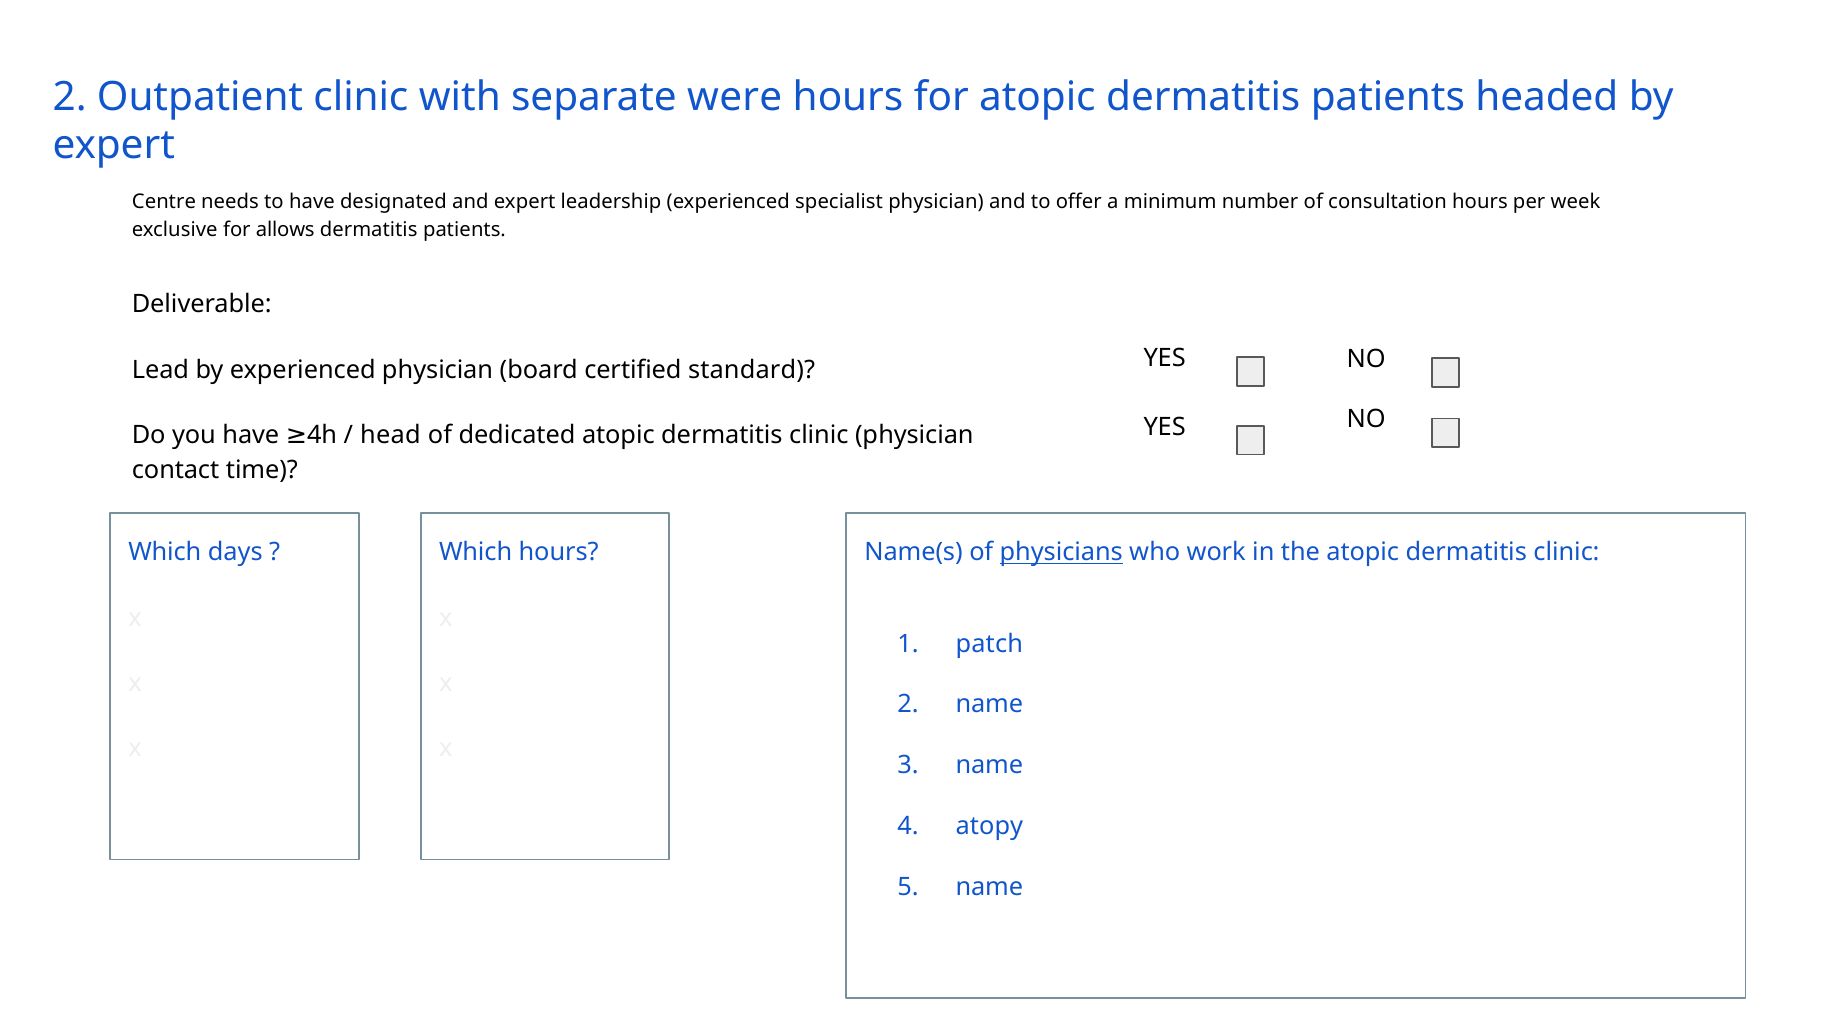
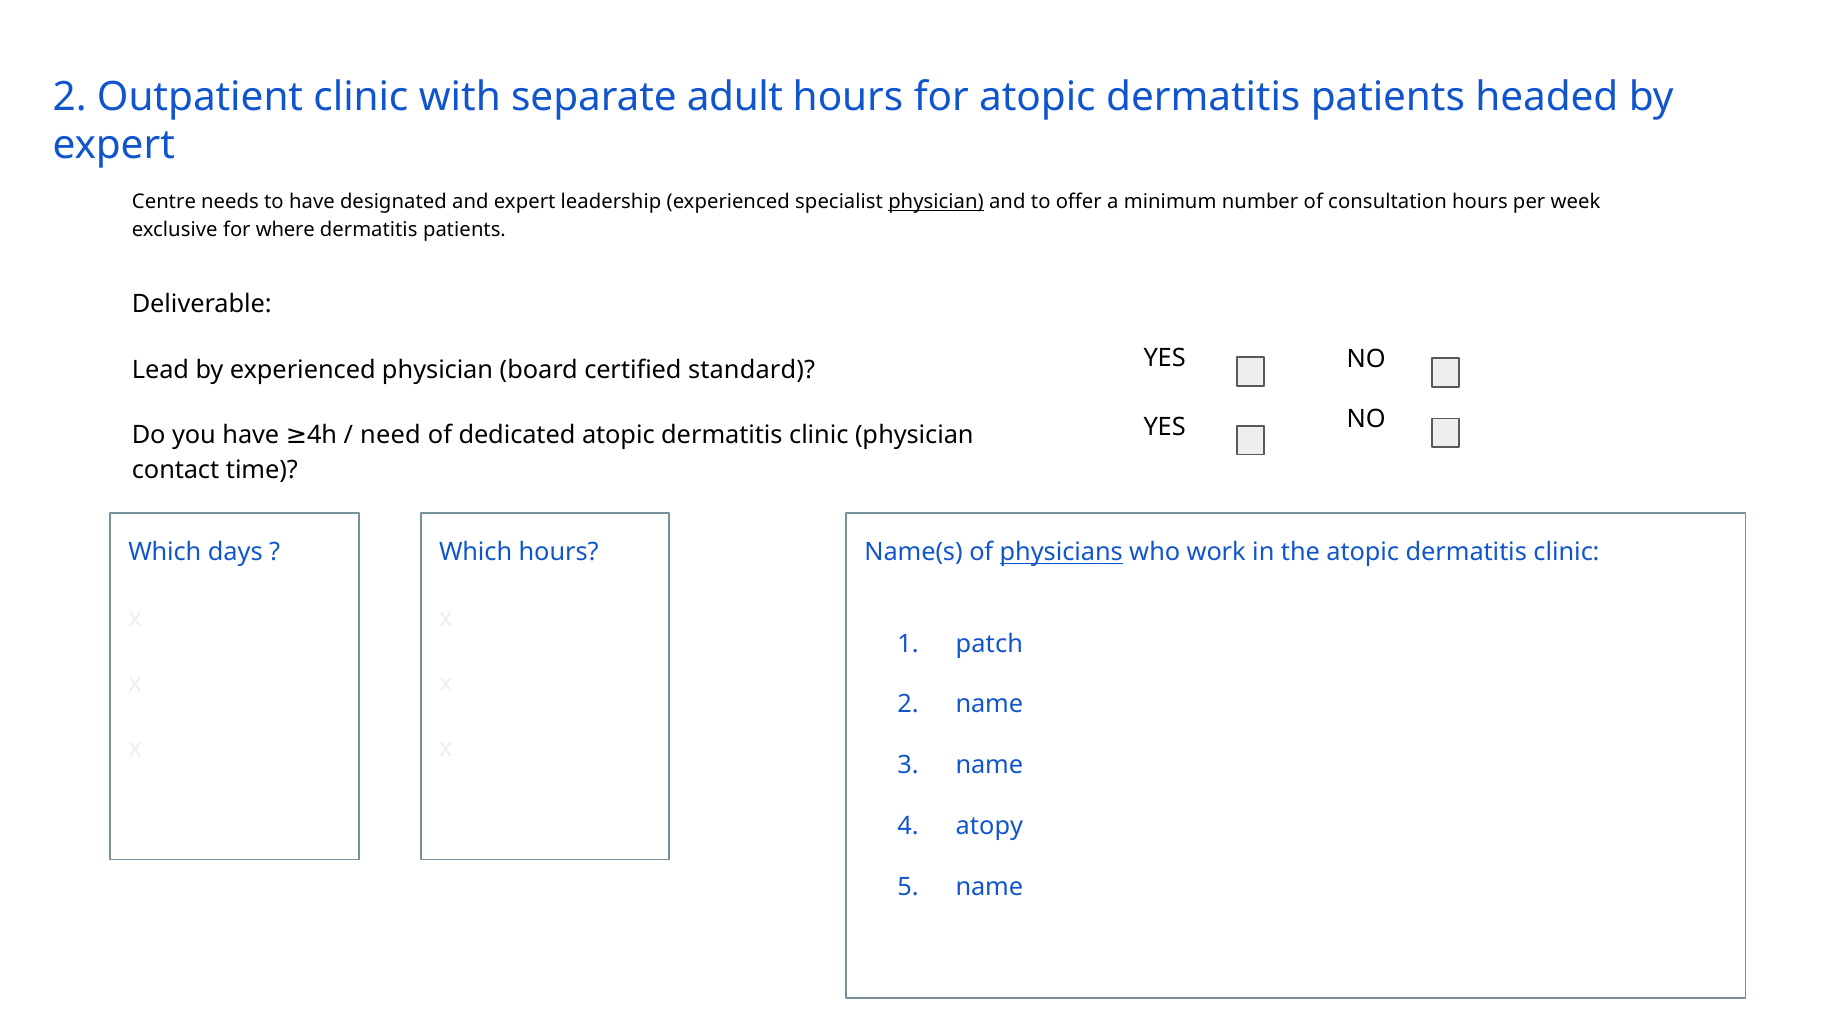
were: were -> adult
physician at (936, 202) underline: none -> present
allows: allows -> where
head: head -> need
